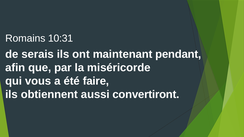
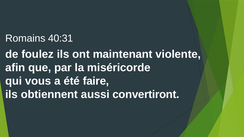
10:31: 10:31 -> 40:31
serais: serais -> foulez
pendant: pendant -> violente
